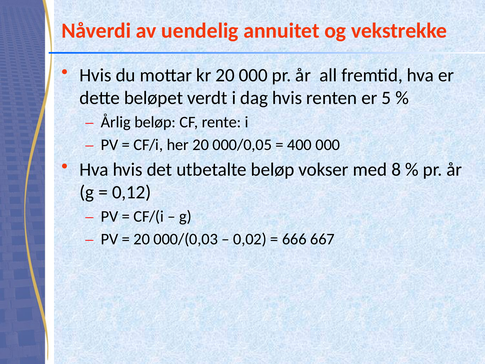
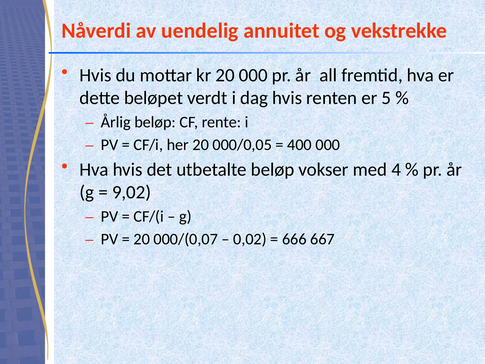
8: 8 -> 4
0,12: 0,12 -> 9,02
000/(0,03: 000/(0,03 -> 000/(0,07
